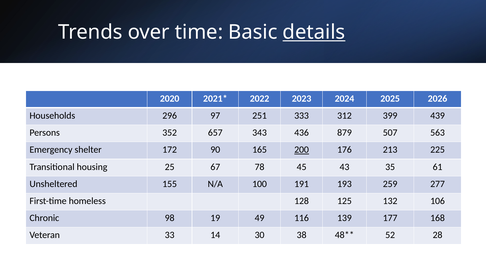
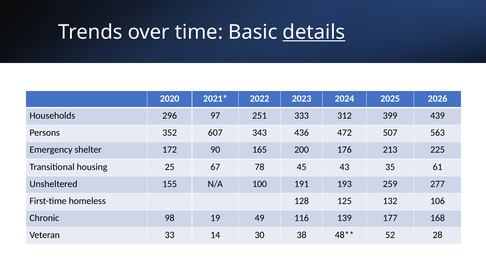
657: 657 -> 607
879: 879 -> 472
200 underline: present -> none
